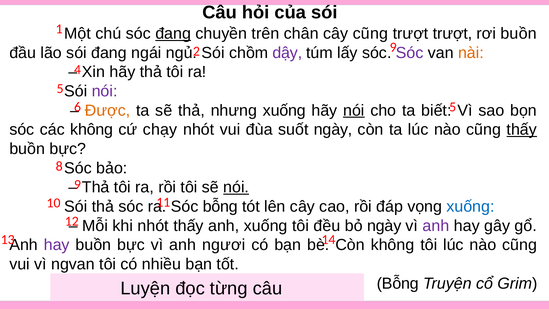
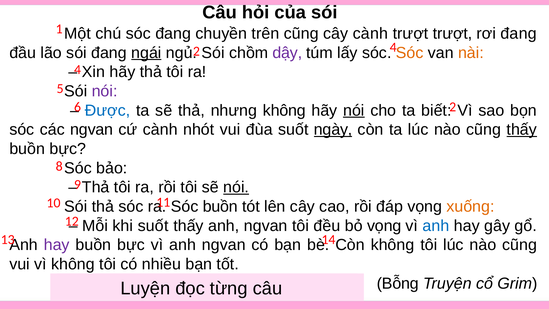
đang at (173, 33) underline: present -> none
trên chân: chân -> cũng
cây cũng: cũng -> cành
rơi buồn: buồn -> đang
ngái underline: none -> present
Sóc at (410, 53) colour: purple -> orange
9 at (393, 47): 9 -> 4
5 at (453, 107): 5 -> 2
Được colour: orange -> blue
nhưng xuống: xuống -> không
các không: không -> ngvan
cứ chạy: chạy -> cành
ngày at (333, 130) underline: none -> present
Sóc bỗng: bỗng -> buồn
xuống at (471, 206) colour: blue -> orange
khi nhót: nhót -> suốt
thấy anh xuống: xuống -> ngvan
bỏ ngày: ngày -> vọng
anh at (436, 226) colour: purple -> blue
vì anh ngươi: ngươi -> ngvan
vì ngvan: ngvan -> không
